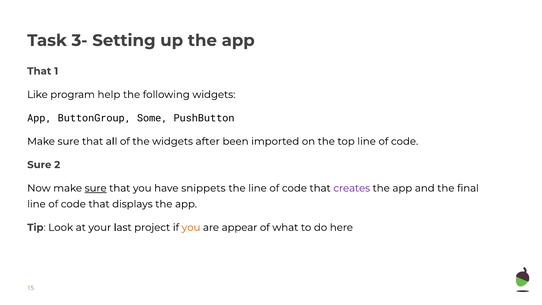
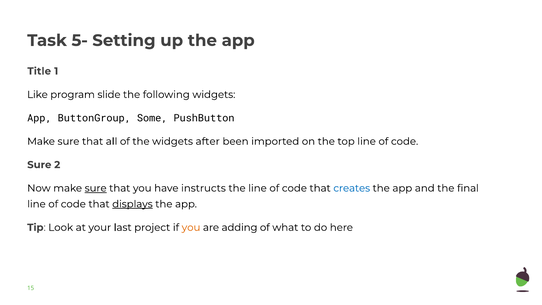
3-: 3- -> 5-
That at (39, 71): That -> Title
help: help -> slide
snippets: snippets -> instructs
creates colour: purple -> blue
displays underline: none -> present
appear: appear -> adding
